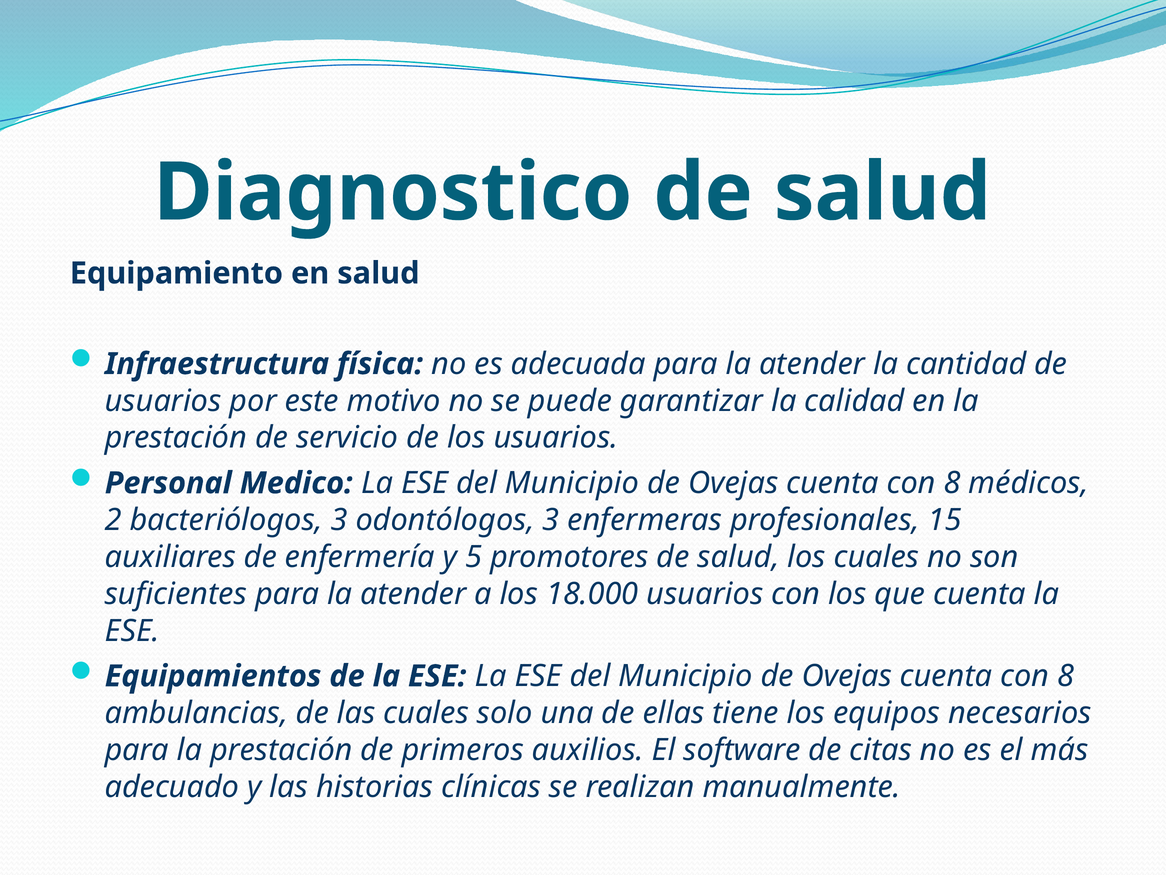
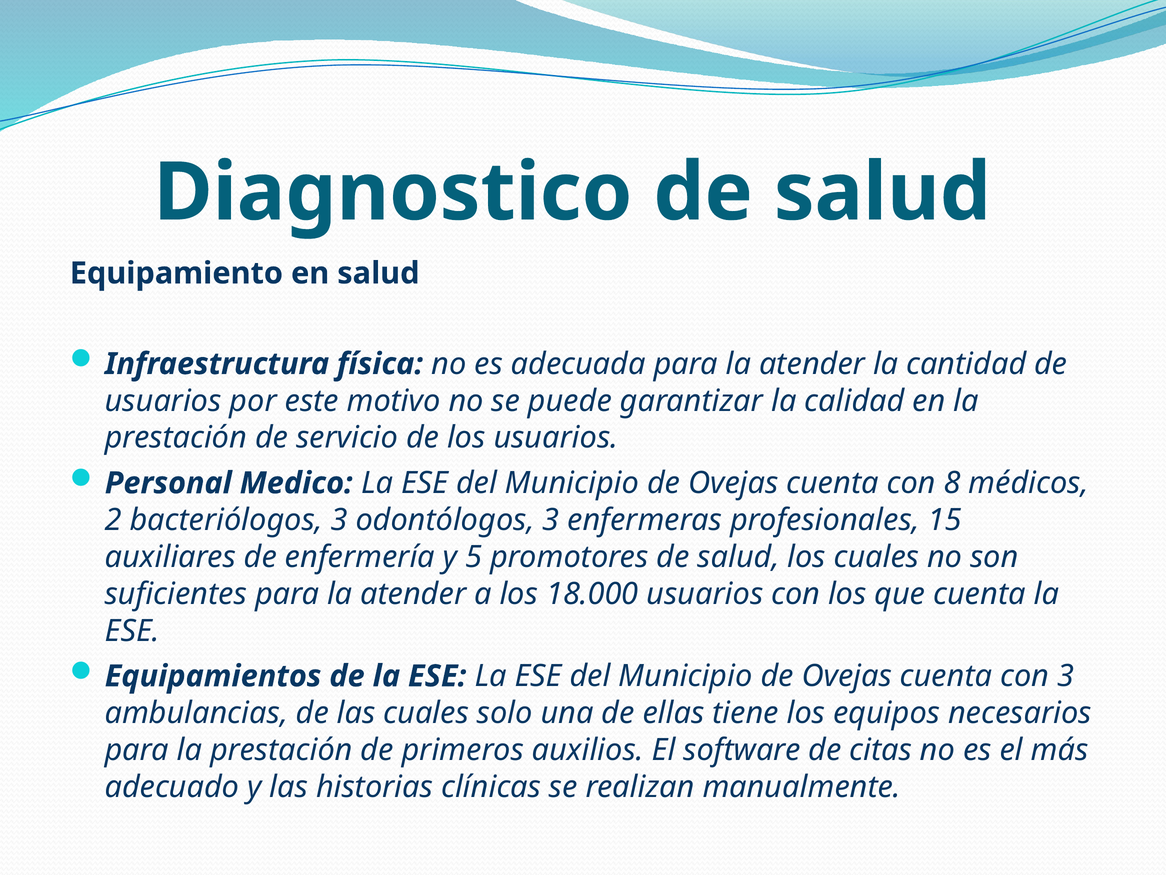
8 at (1065, 676): 8 -> 3
